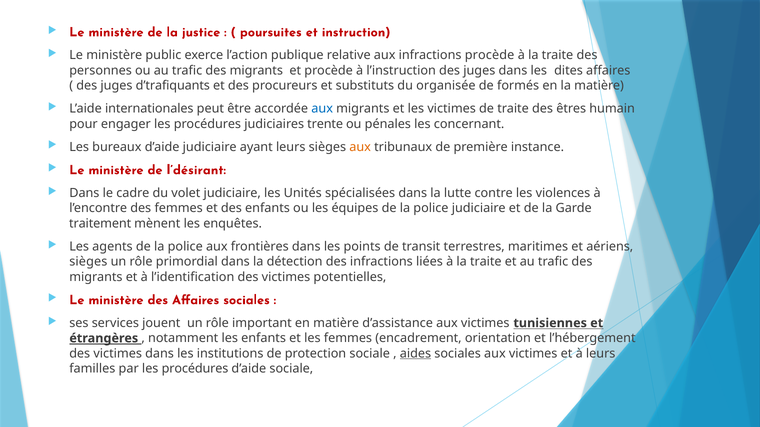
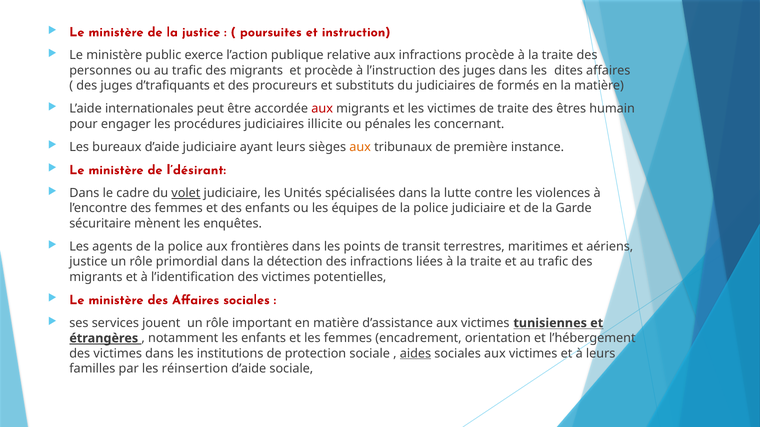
du organisée: organisée -> judiciaires
aux at (322, 109) colour: blue -> red
trente: trente -> illicite
volet underline: none -> present
traitement: traitement -> sécuritaire
sièges at (88, 262): sièges -> justice
par les procédures: procédures -> réinsertion
